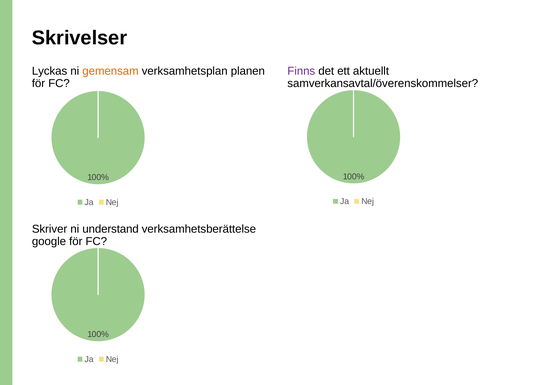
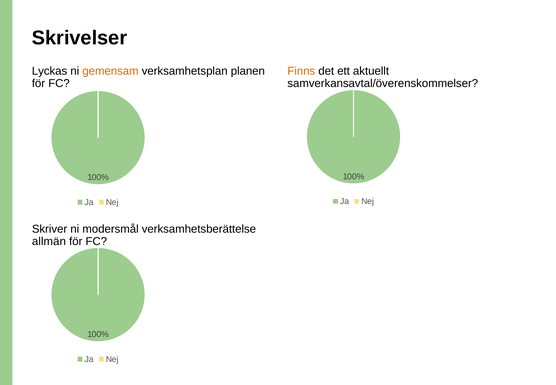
Finns colour: purple -> orange
understand: understand -> modersmål
google: google -> allmän
